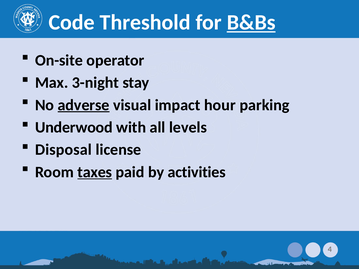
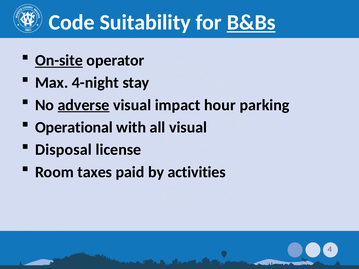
Threshold: Threshold -> Suitability
On-site underline: none -> present
3-night: 3-night -> 4-night
Underwood: Underwood -> Operational
all levels: levels -> visual
taxes underline: present -> none
